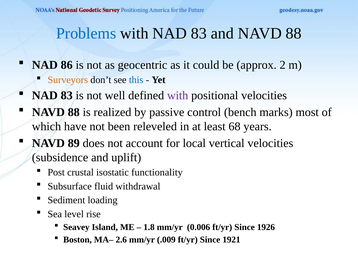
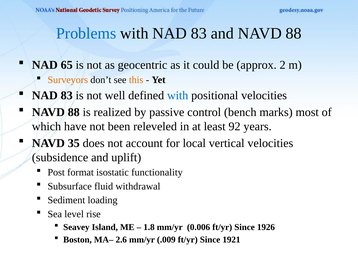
86: 86 -> 65
this colour: blue -> orange
with at (178, 96) colour: purple -> blue
68: 68 -> 92
89: 89 -> 35
crustal: crustal -> format
